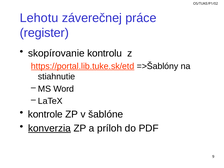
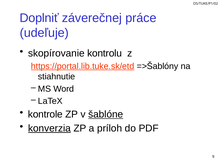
Lehotu: Lehotu -> Doplniť
register: register -> udeľuje
šablóne underline: none -> present
